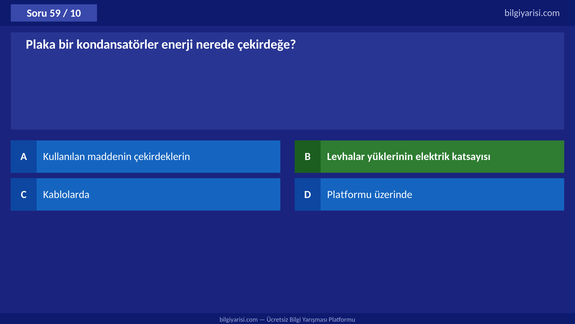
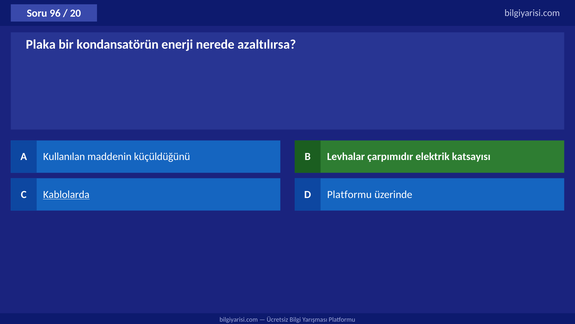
59: 59 -> 96
10: 10 -> 20
kondansatörler: kondansatörler -> kondansatörün
çekirdeğe: çekirdeğe -> azaltılırsa
çekirdeklerin: çekirdeklerin -> küçüldüğünü
yüklerinin: yüklerinin -> çarpımıdır
Kablolarda underline: none -> present
